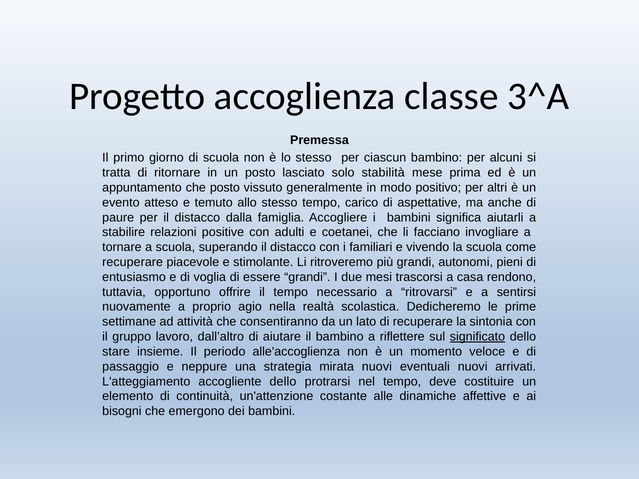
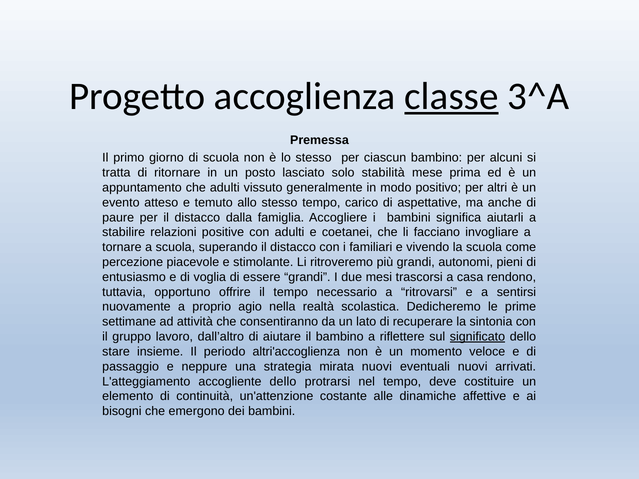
classe underline: none -> present
che posto: posto -> adulti
recuperare at (133, 262): recuperare -> percezione
alle'accoglienza: alle'accoglienza -> altri'accoglienza
